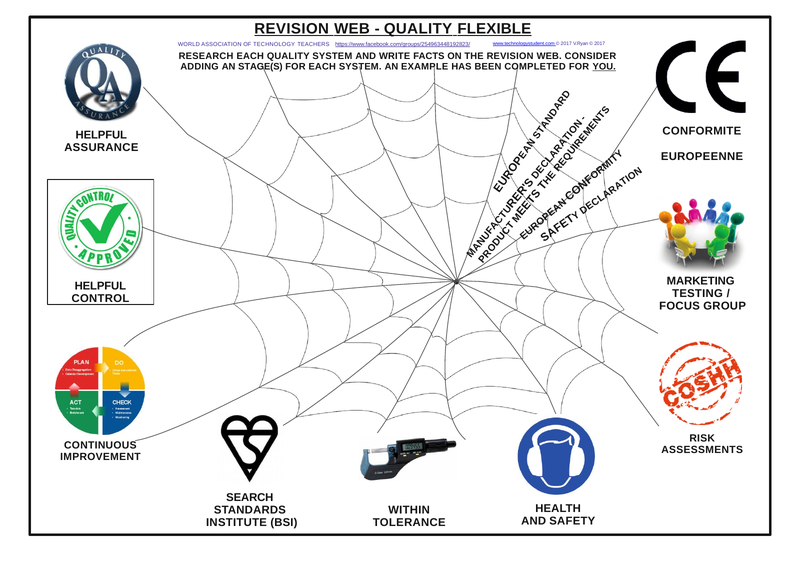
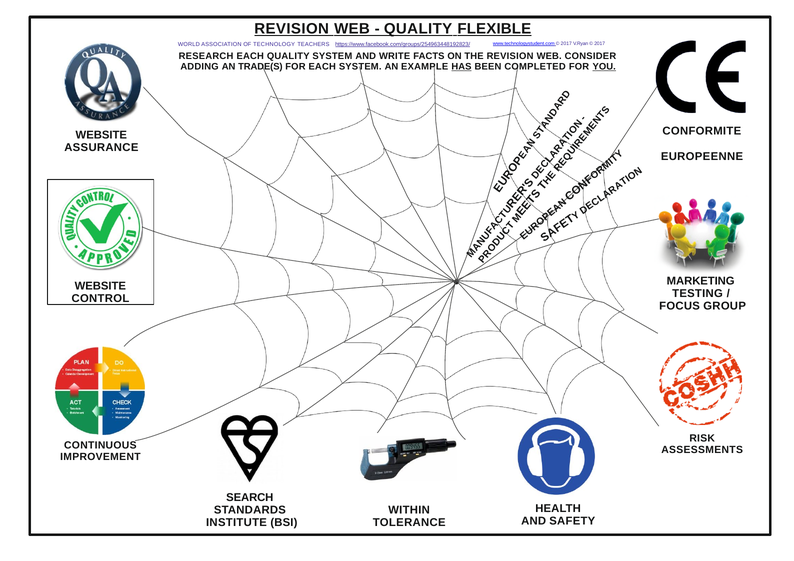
STAGE(S: STAGE(S -> TRADE(S
HAS underline: none -> present
HELPFUL at (101, 135): HELPFUL -> WEBSITE
HELPFUL at (100, 286): HELPFUL -> WEBSITE
